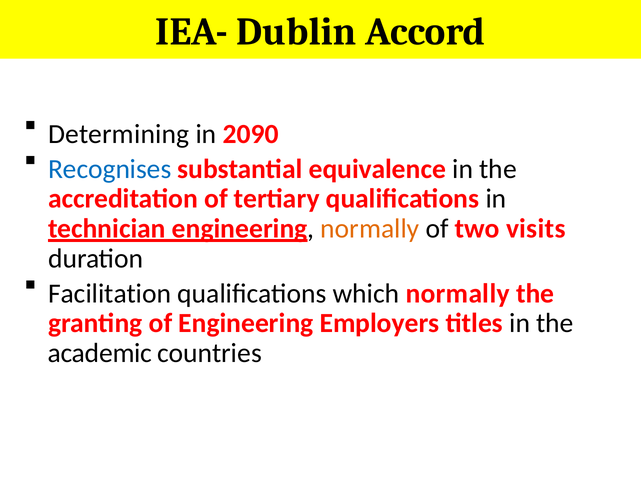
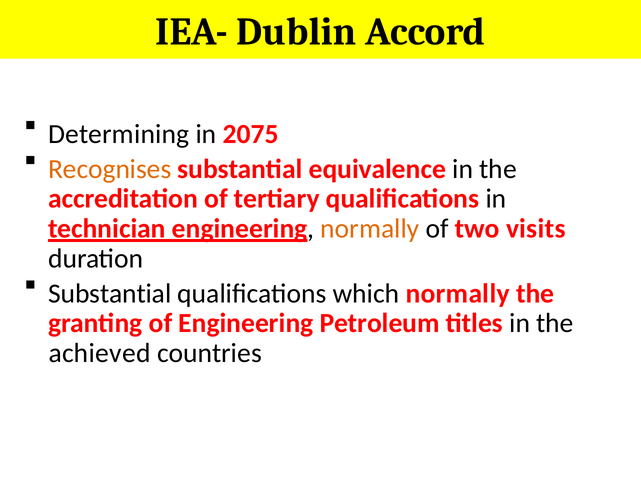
2090: 2090 -> 2075
Recognises colour: blue -> orange
Facilitation at (110, 293): Facilitation -> Substantial
Employers: Employers -> Petroleum
academic: academic -> achieved
